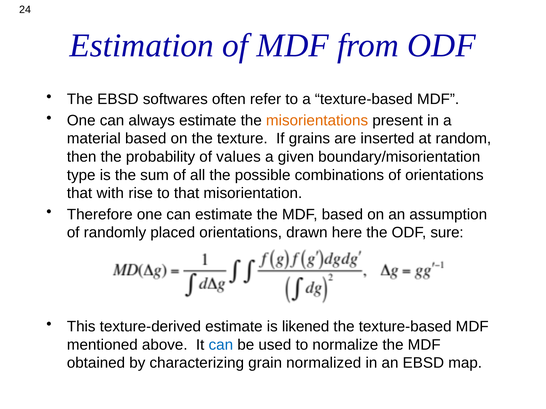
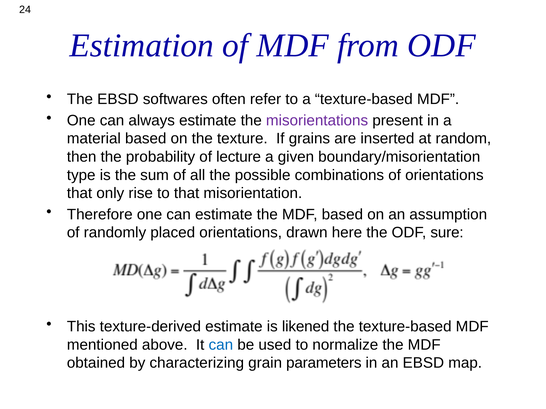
misorientations colour: orange -> purple
values: values -> lecture
with: with -> only
normalized: normalized -> parameters
